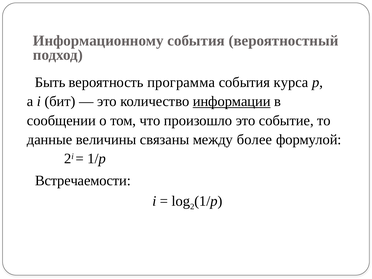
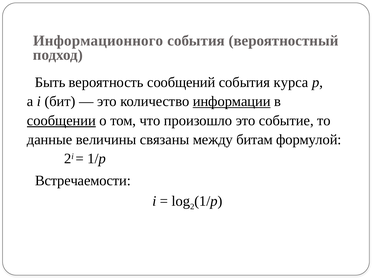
Информационному: Информационному -> Информационного
программа: программа -> сообщений
сообщении underline: none -> present
более: более -> битам
